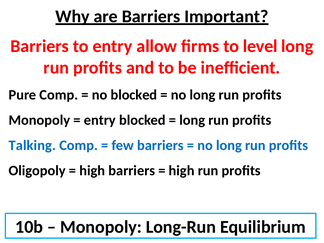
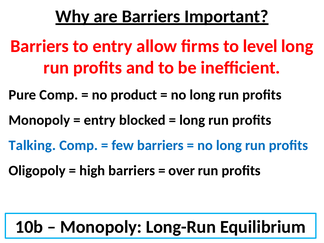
no blocked: blocked -> product
high at (182, 171): high -> over
